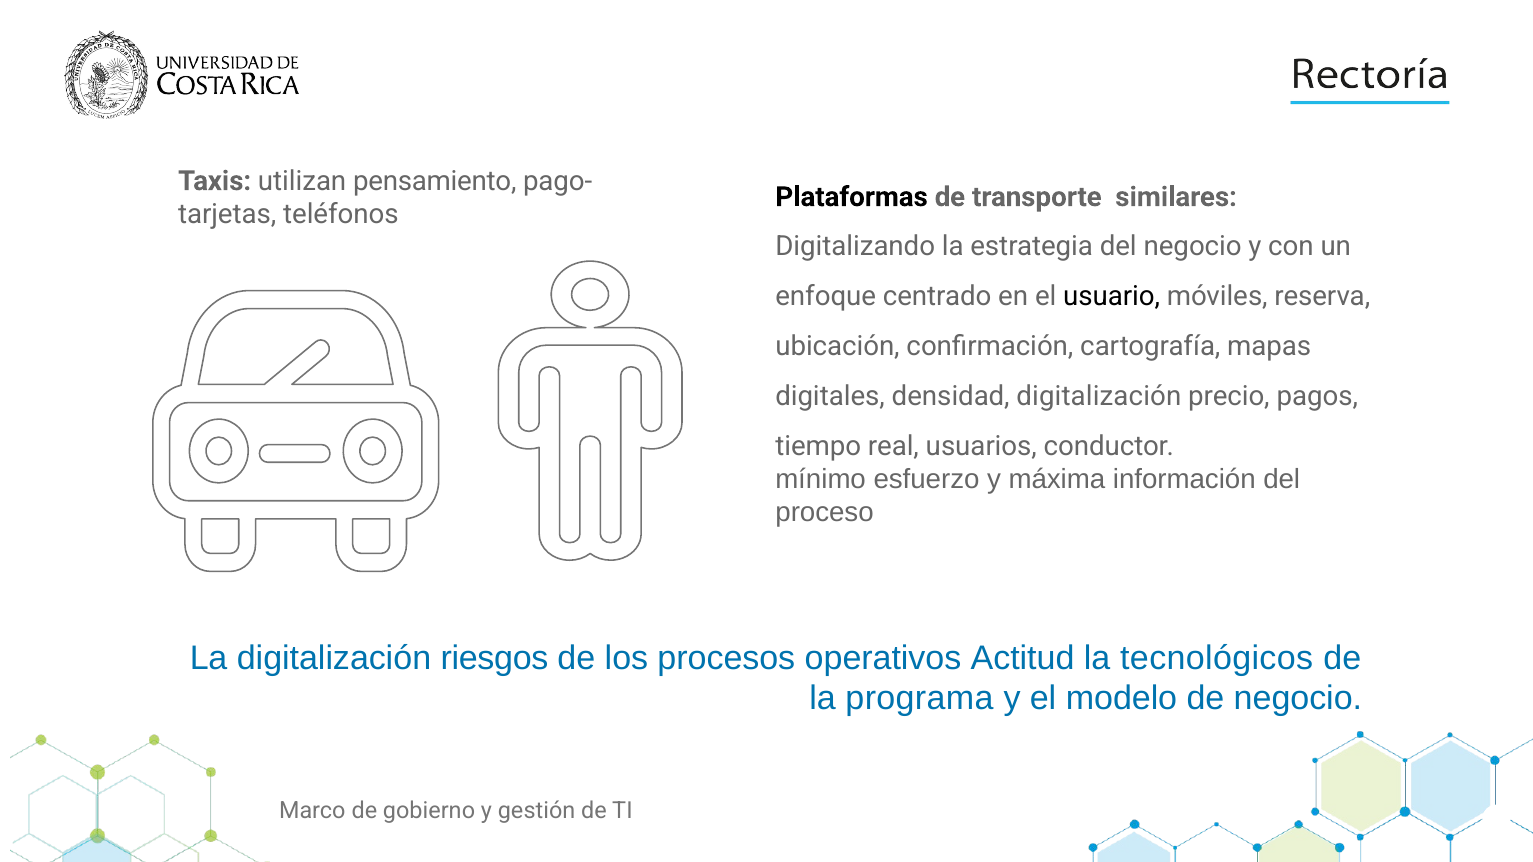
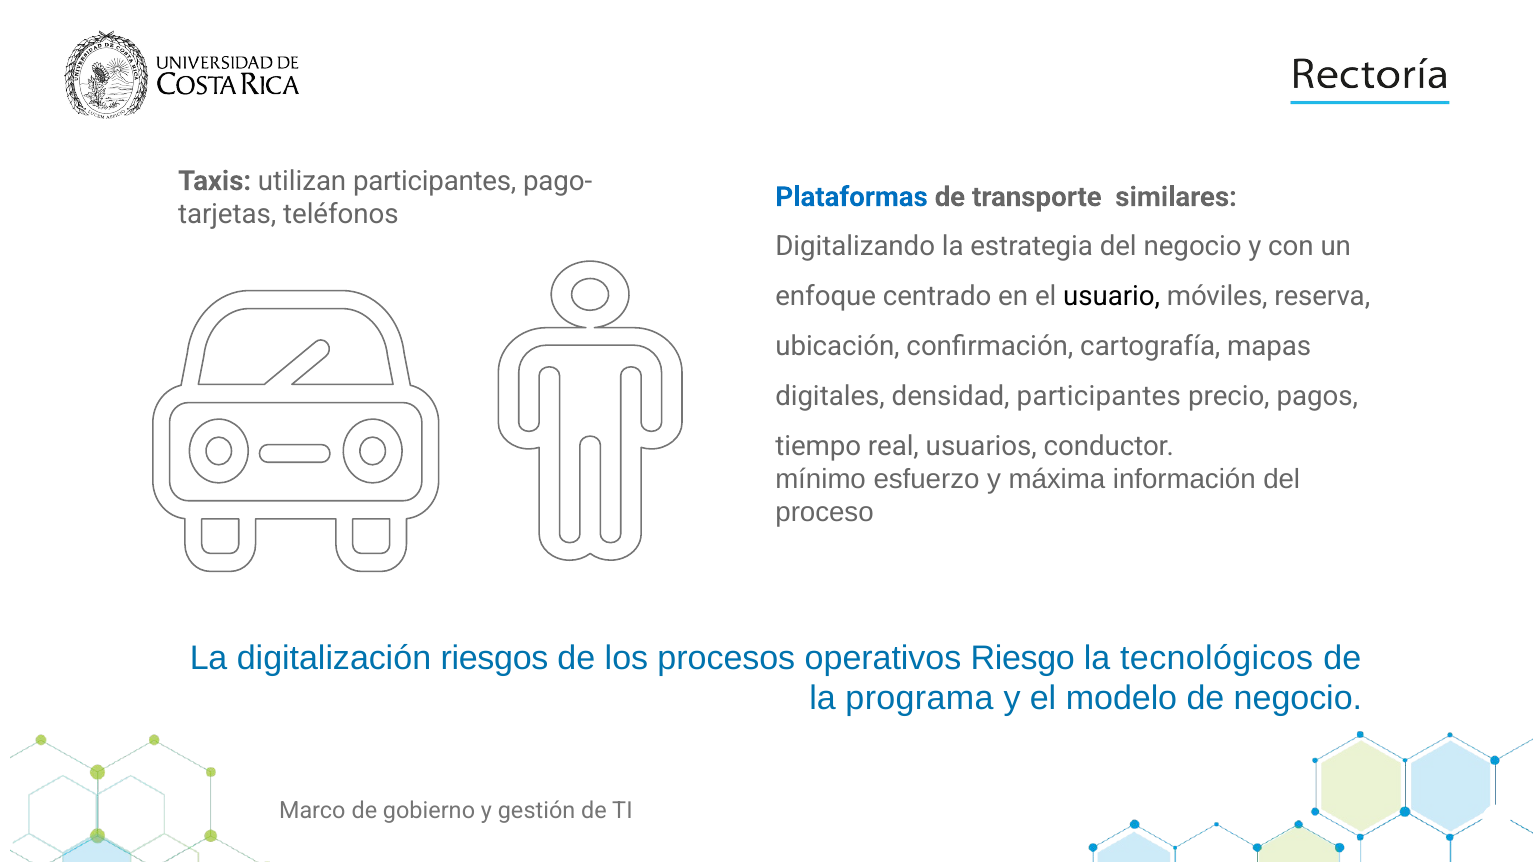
utilizan pensamiento: pensamiento -> participantes
Plataformas colour: black -> blue
densidad digitalización: digitalización -> participantes
Actitud: Actitud -> Riesgo
